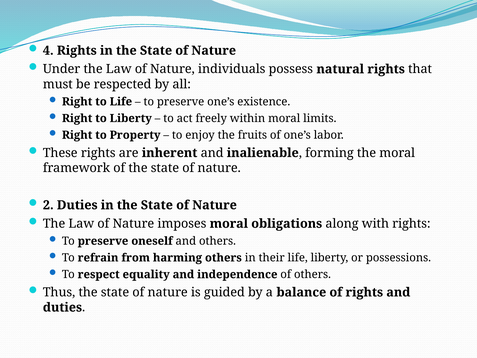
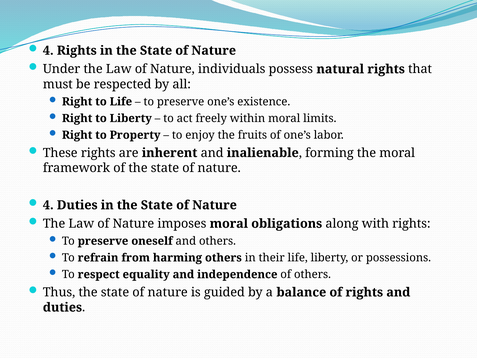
2 at (48, 205): 2 -> 4
